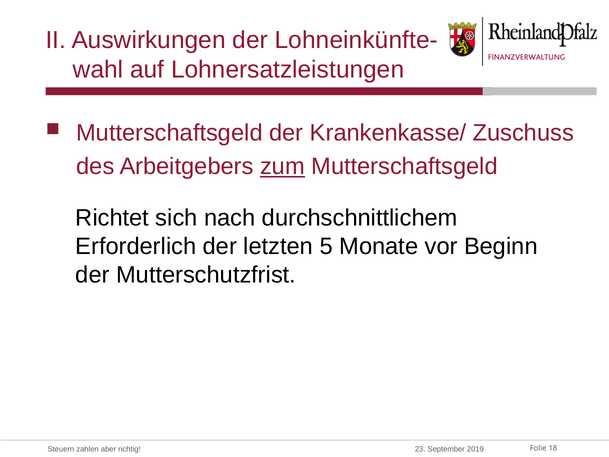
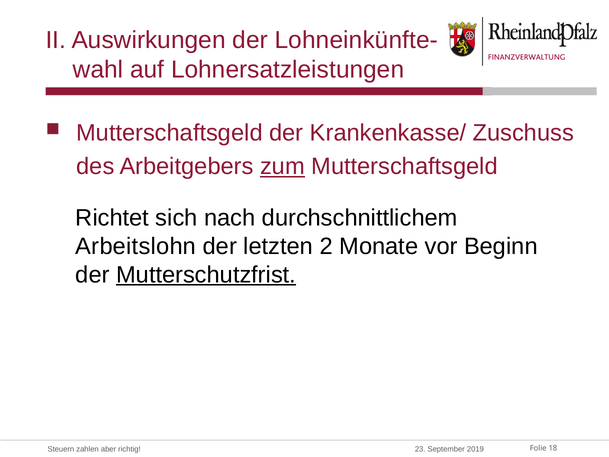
Erforderlich: Erforderlich -> Arbeitslohn
5: 5 -> 2
Mutterschutzfrist underline: none -> present
